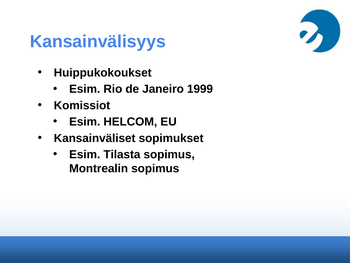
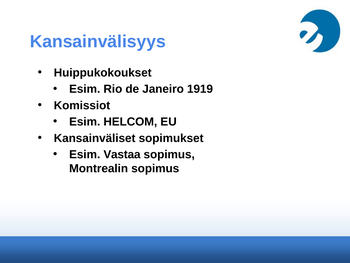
1999: 1999 -> 1919
Tilasta: Tilasta -> Vastaa
